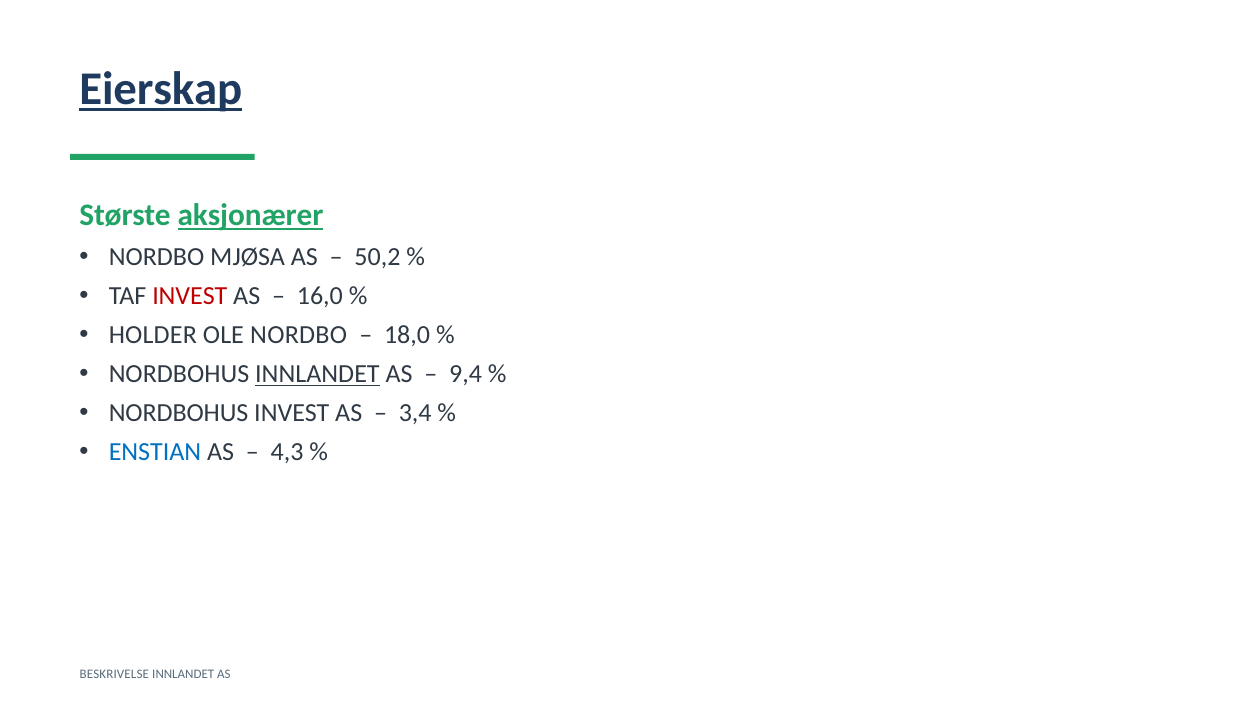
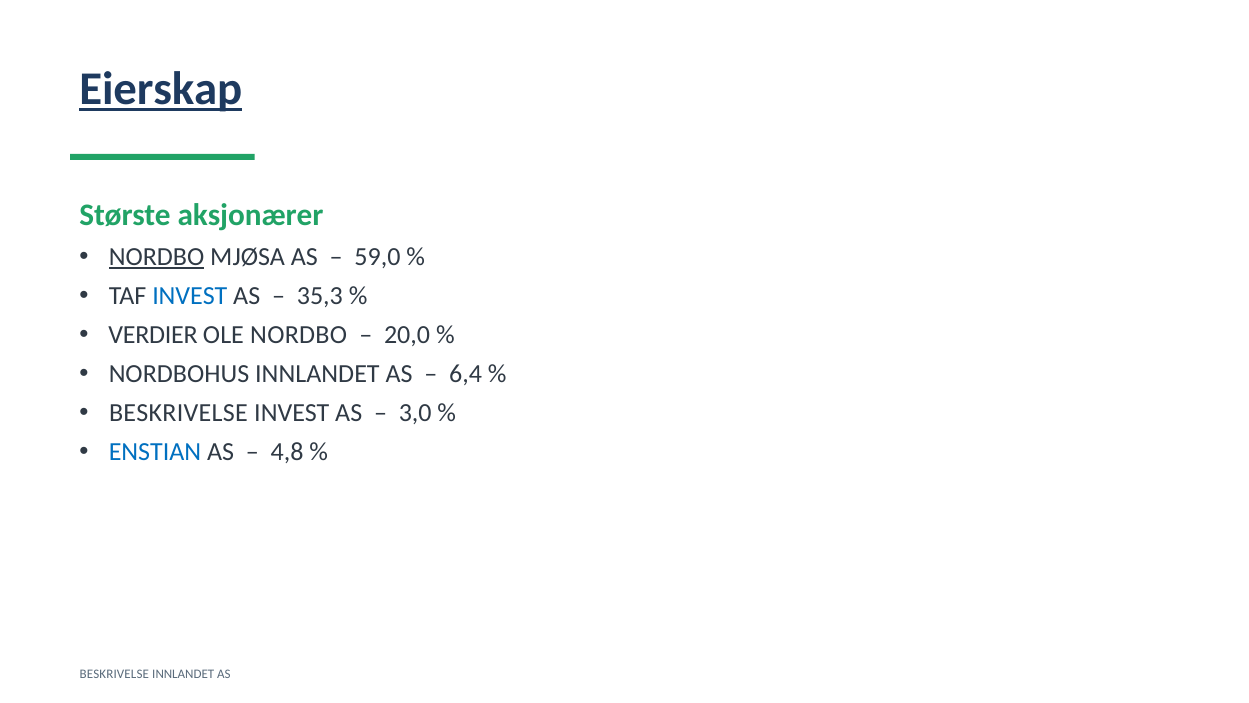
aksjonærer underline: present -> none
NORDBO at (157, 257) underline: none -> present
50,2: 50,2 -> 59,0
INVEST at (190, 296) colour: red -> blue
16,0: 16,0 -> 35,3
HOLDER: HOLDER -> VERDIER
18,0: 18,0 -> 20,0
INNLANDET at (317, 374) underline: present -> none
9,4: 9,4 -> 6,4
NORDBOHUS at (179, 413): NORDBOHUS -> BESKRIVELSE
3,4: 3,4 -> 3,0
4,3: 4,3 -> 4,8
